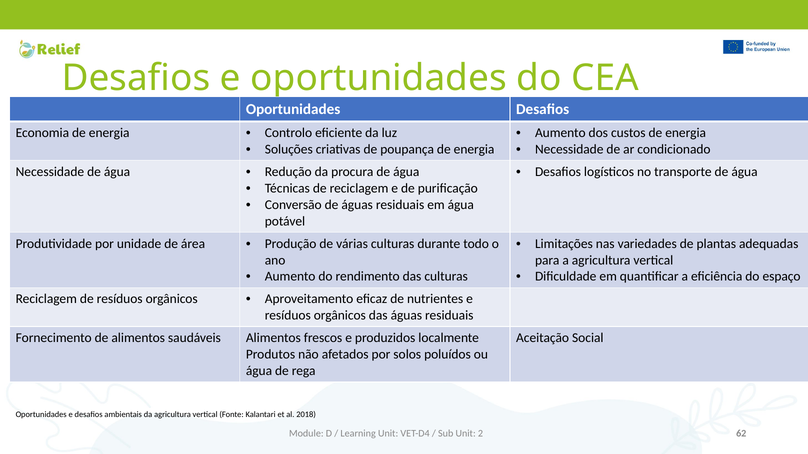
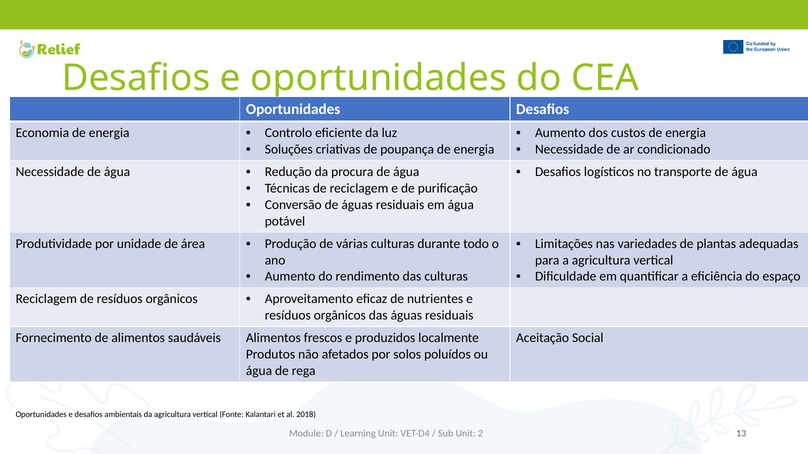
62: 62 -> 13
